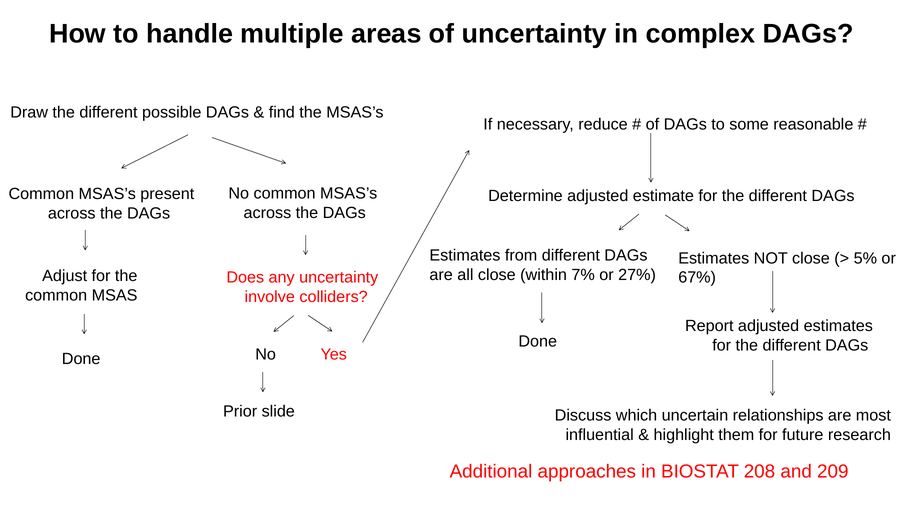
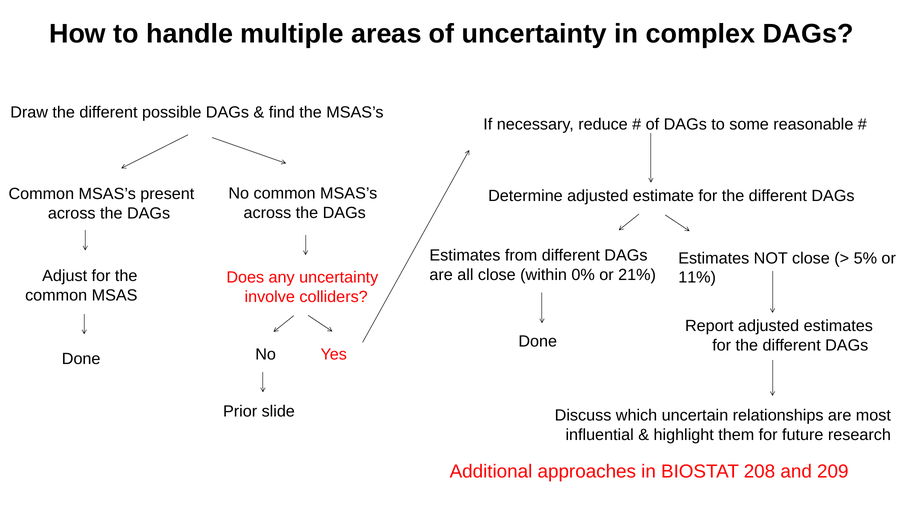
7%: 7% -> 0%
27%: 27% -> 21%
67%: 67% -> 11%
